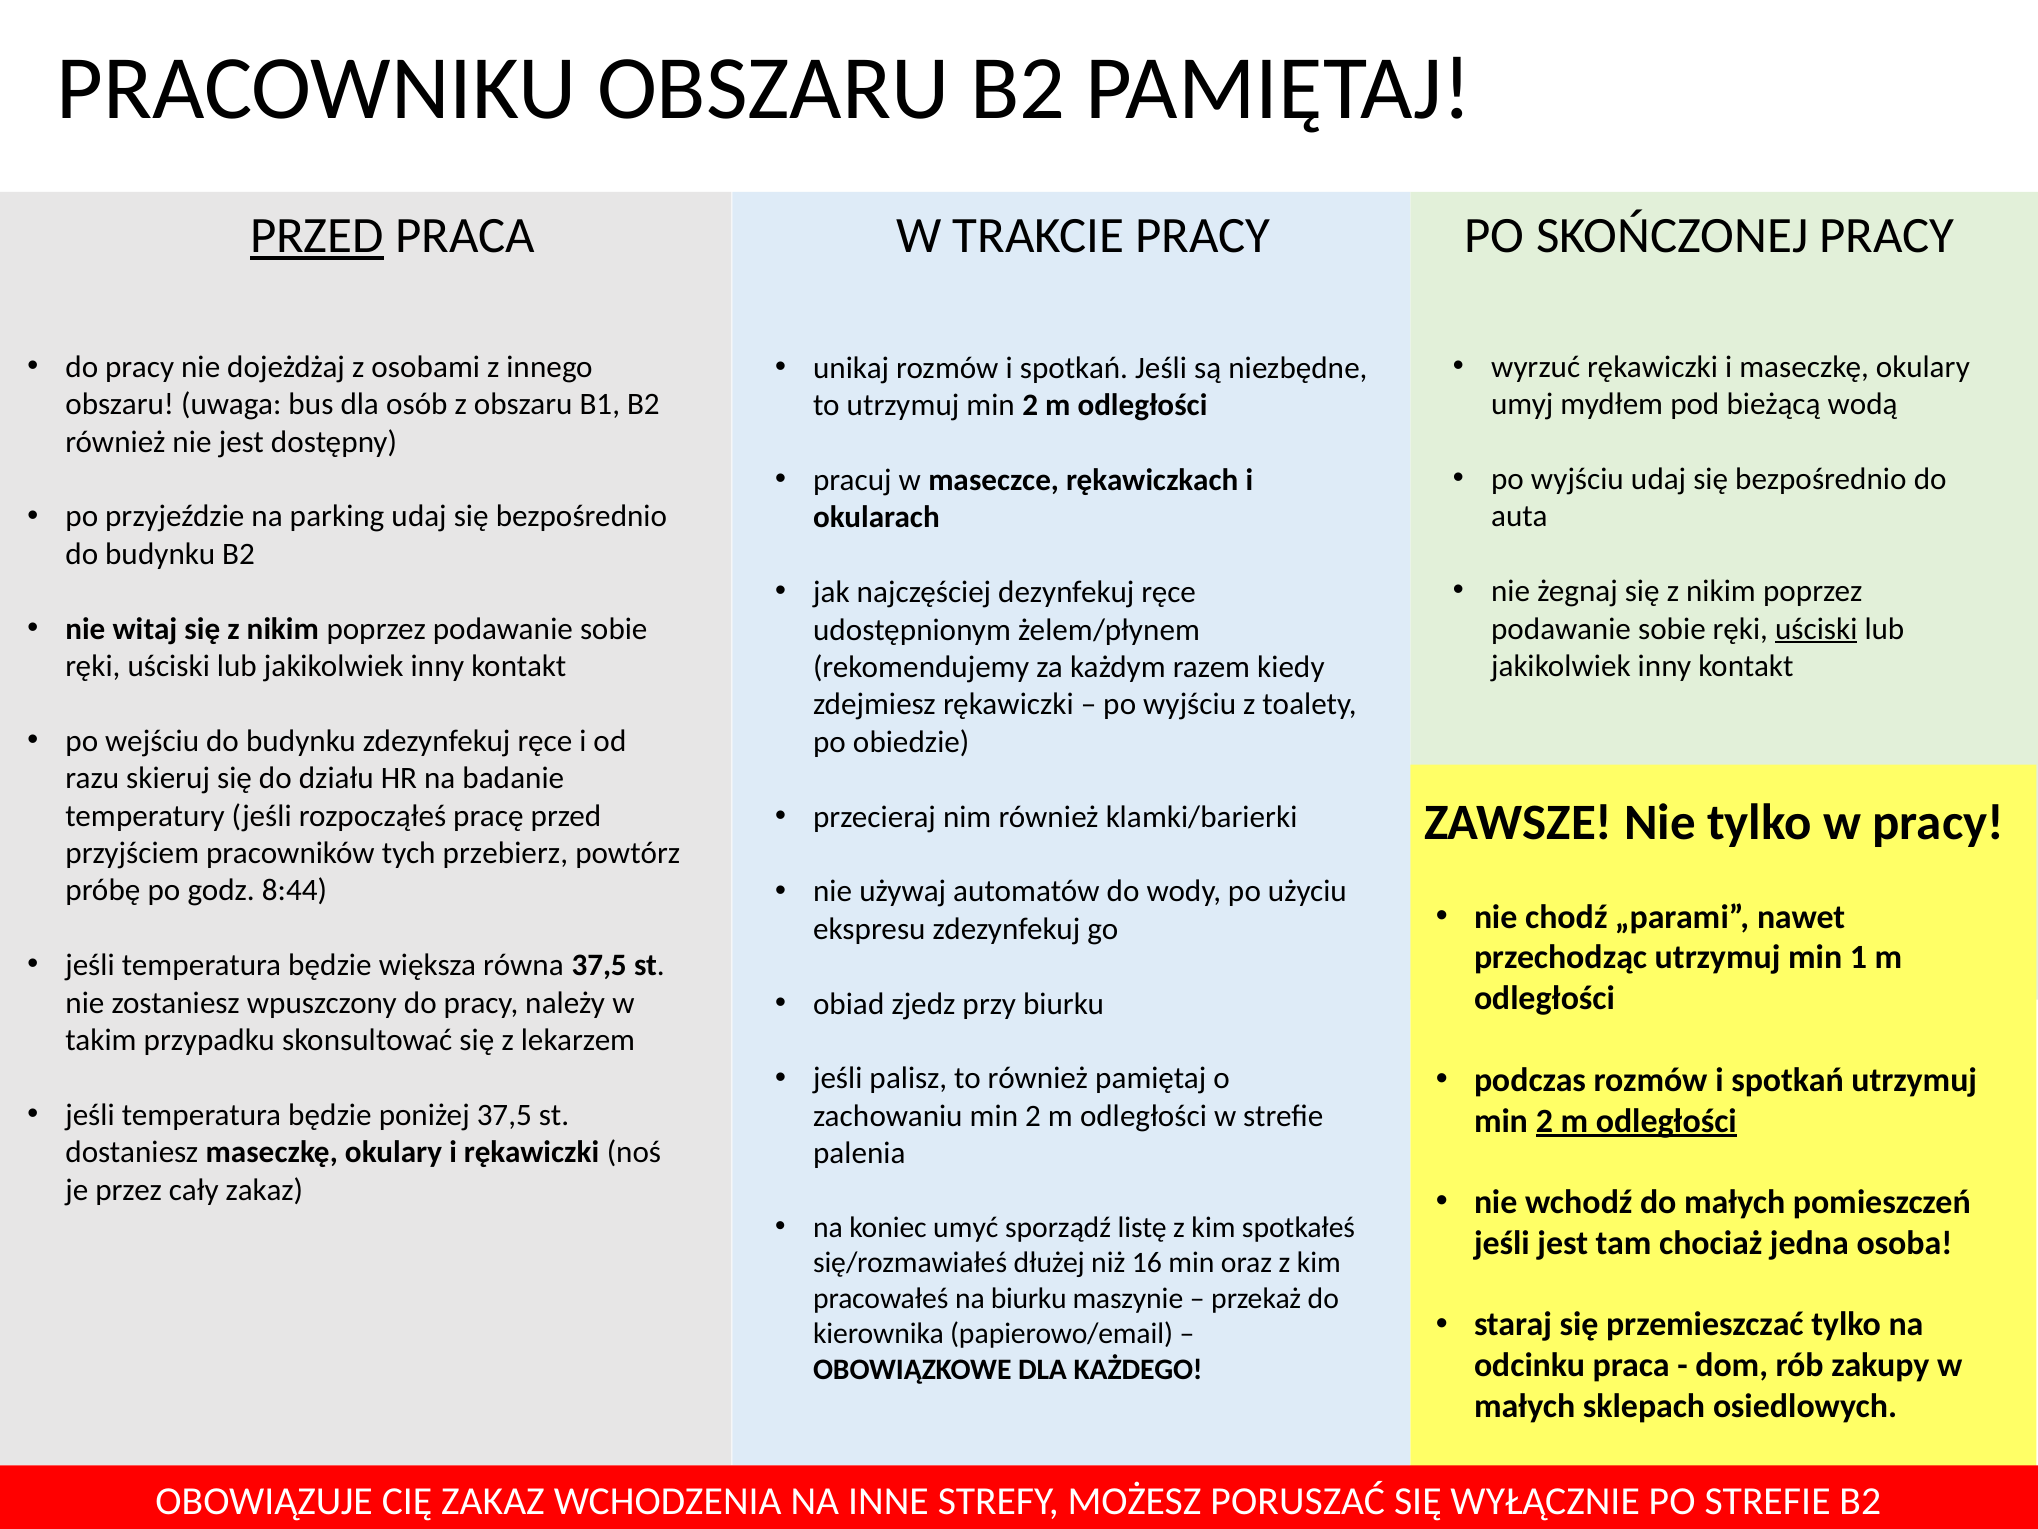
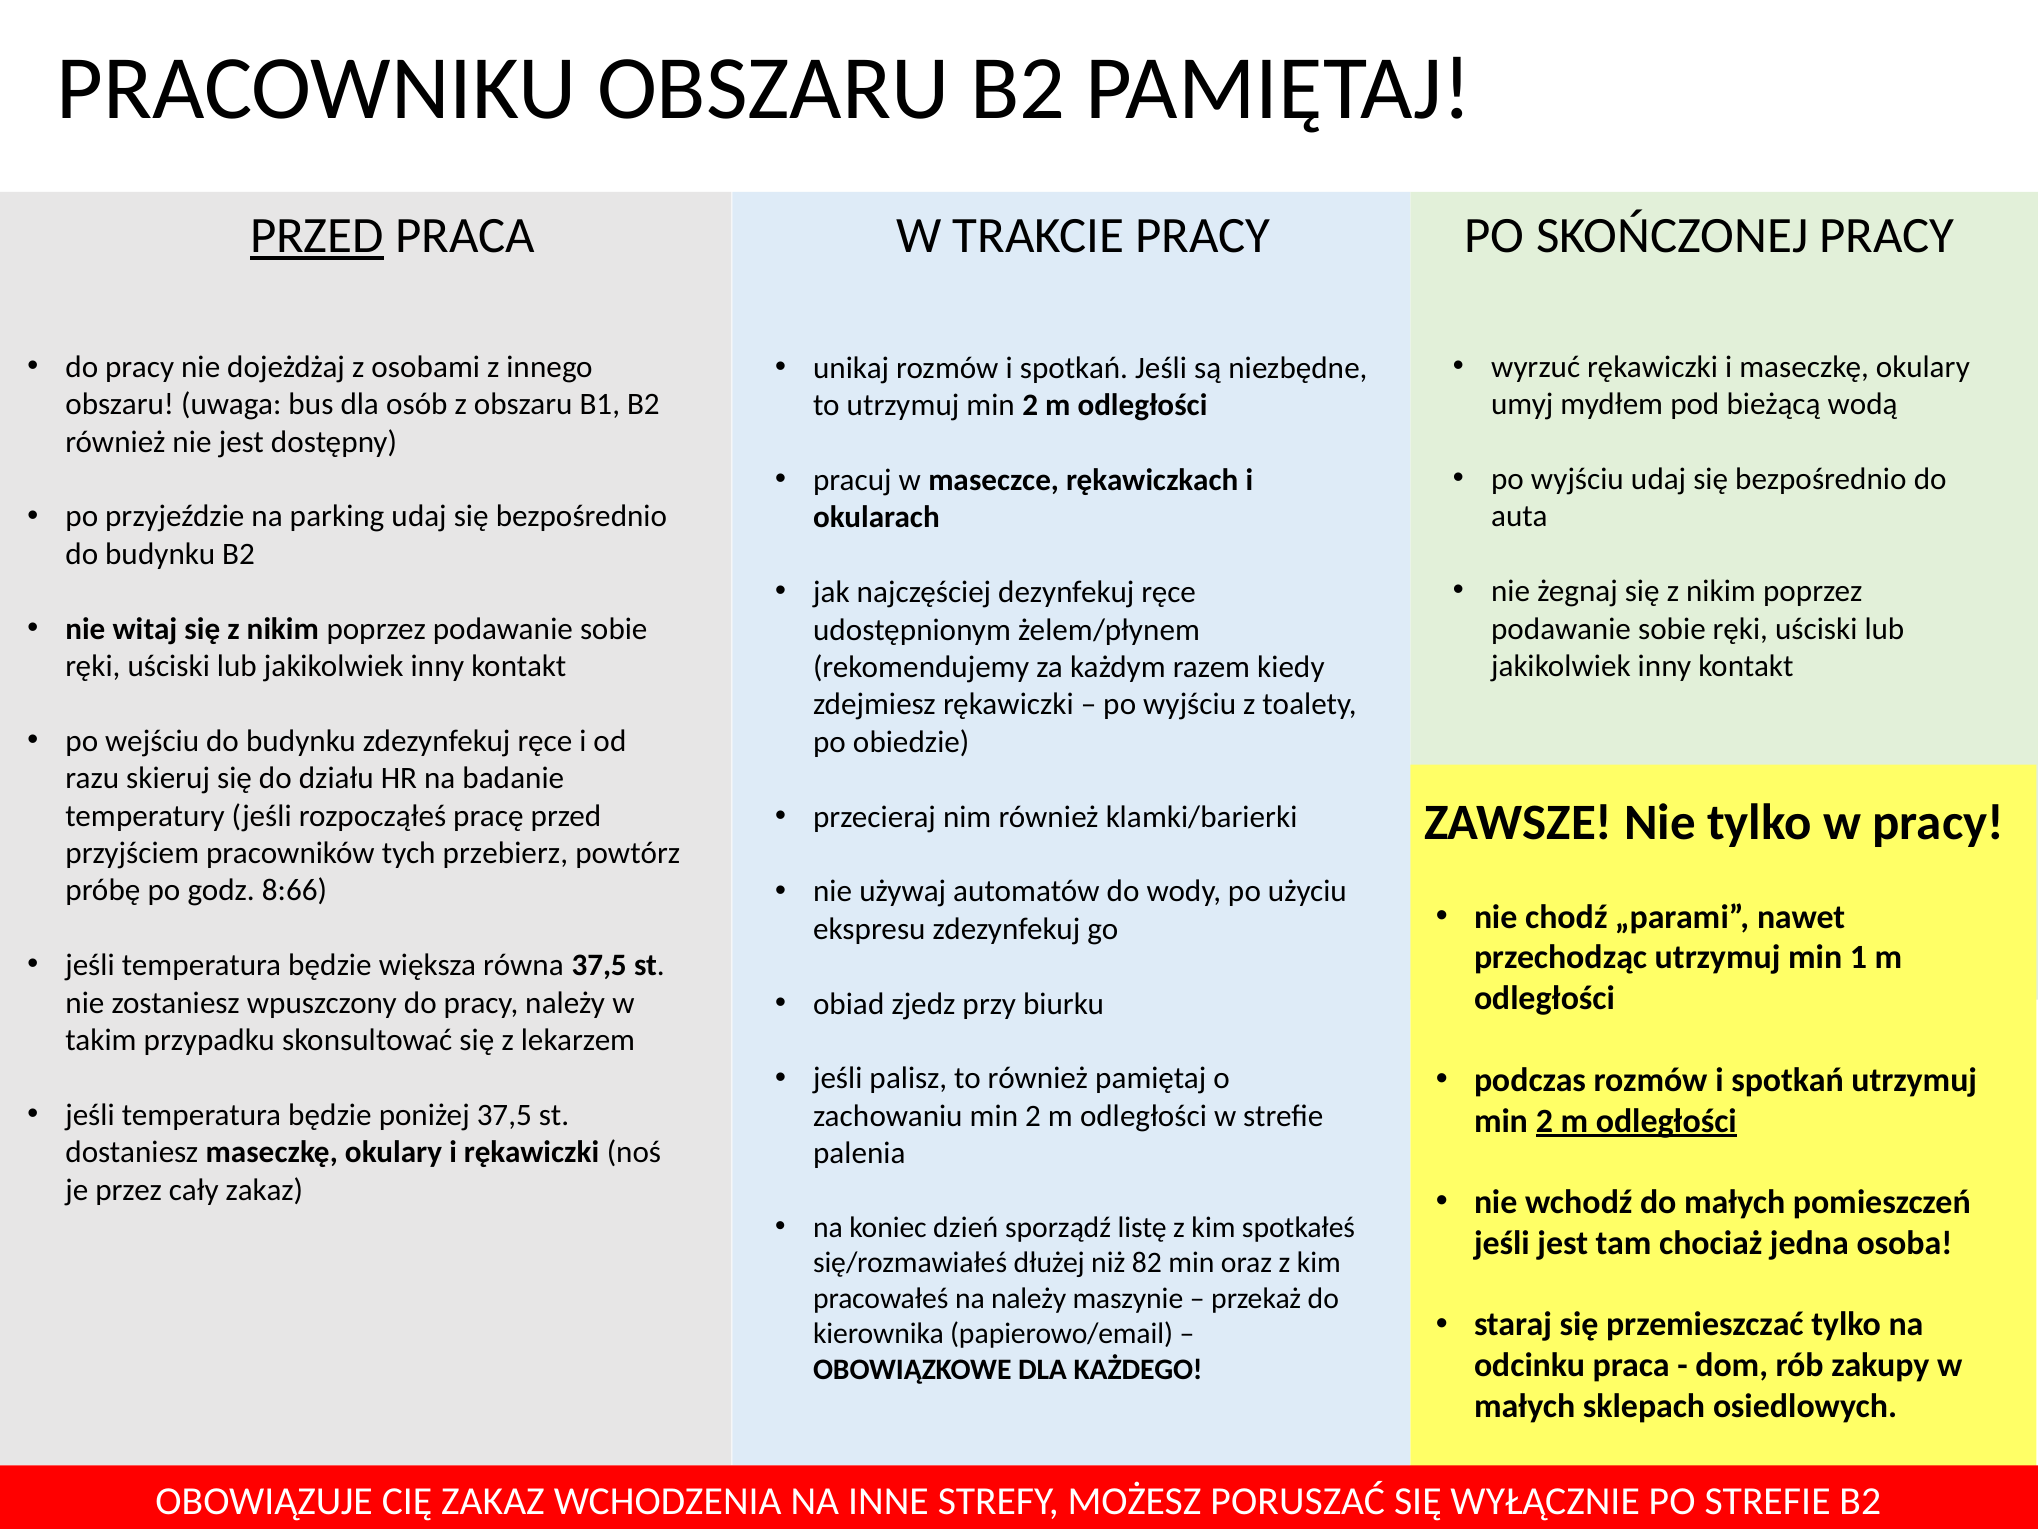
uściski at (1816, 629) underline: present -> none
8:44: 8:44 -> 8:66
umyć: umyć -> dzień
16: 16 -> 82
na biurku: biurku -> należy
